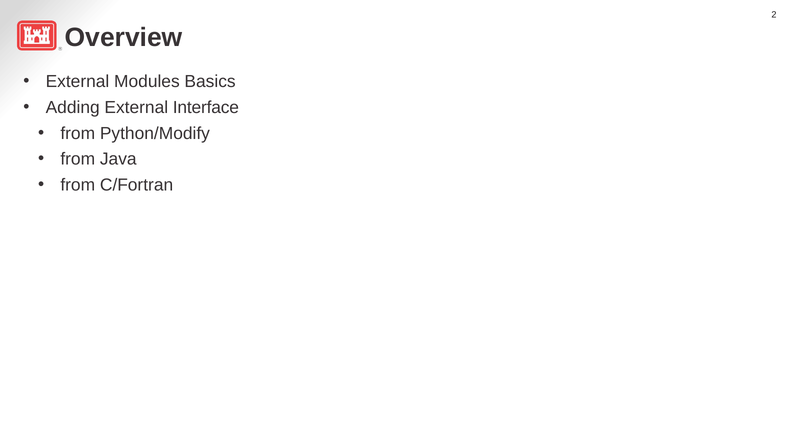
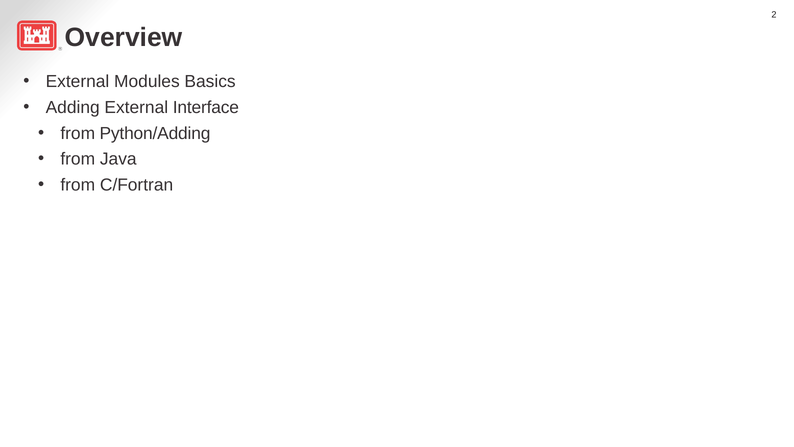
Python/Modify: Python/Modify -> Python/Adding
